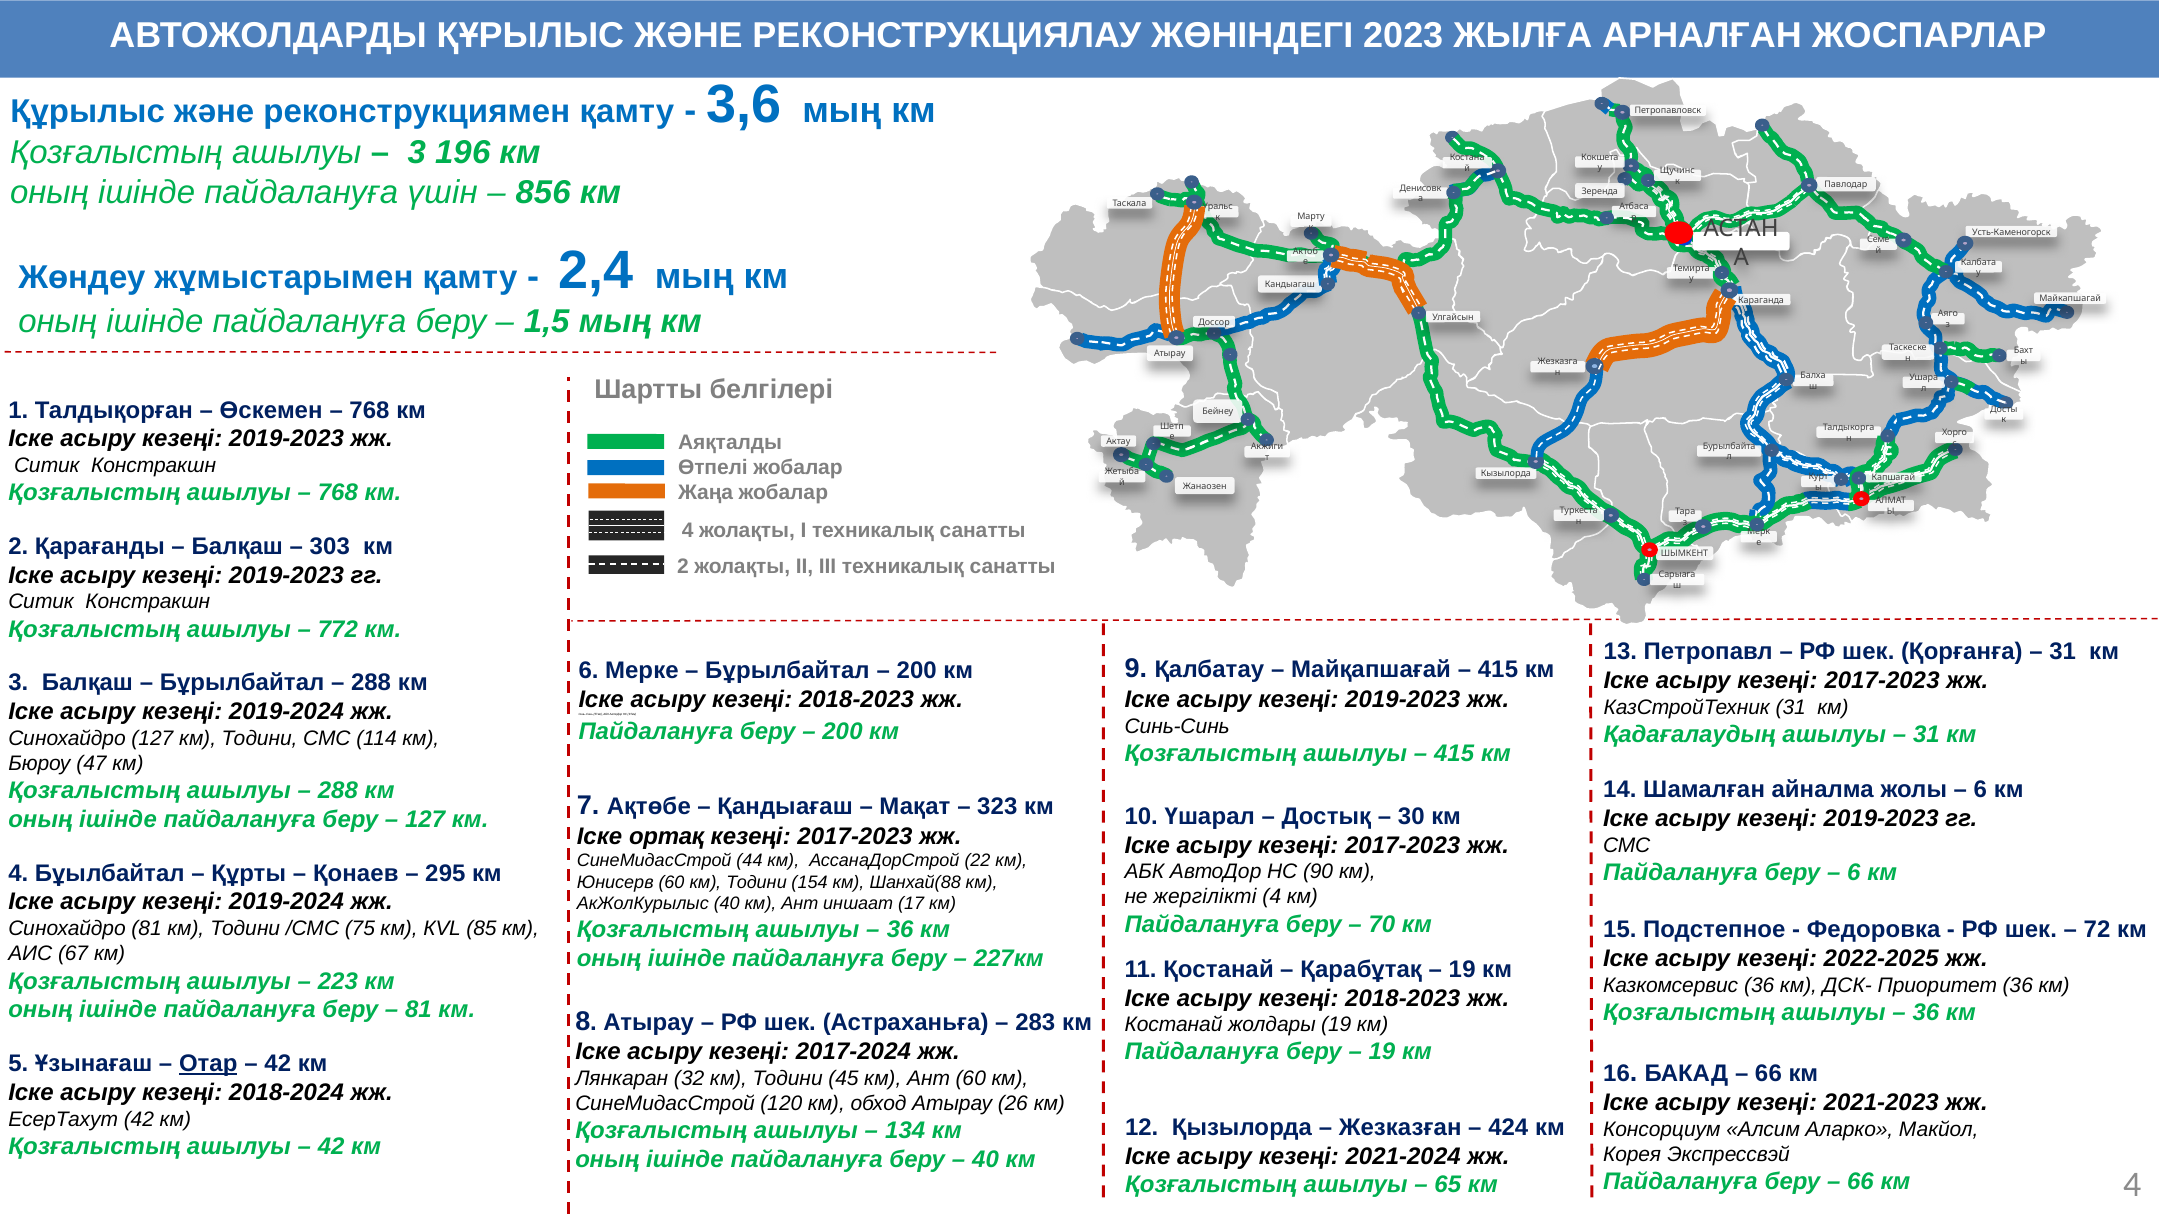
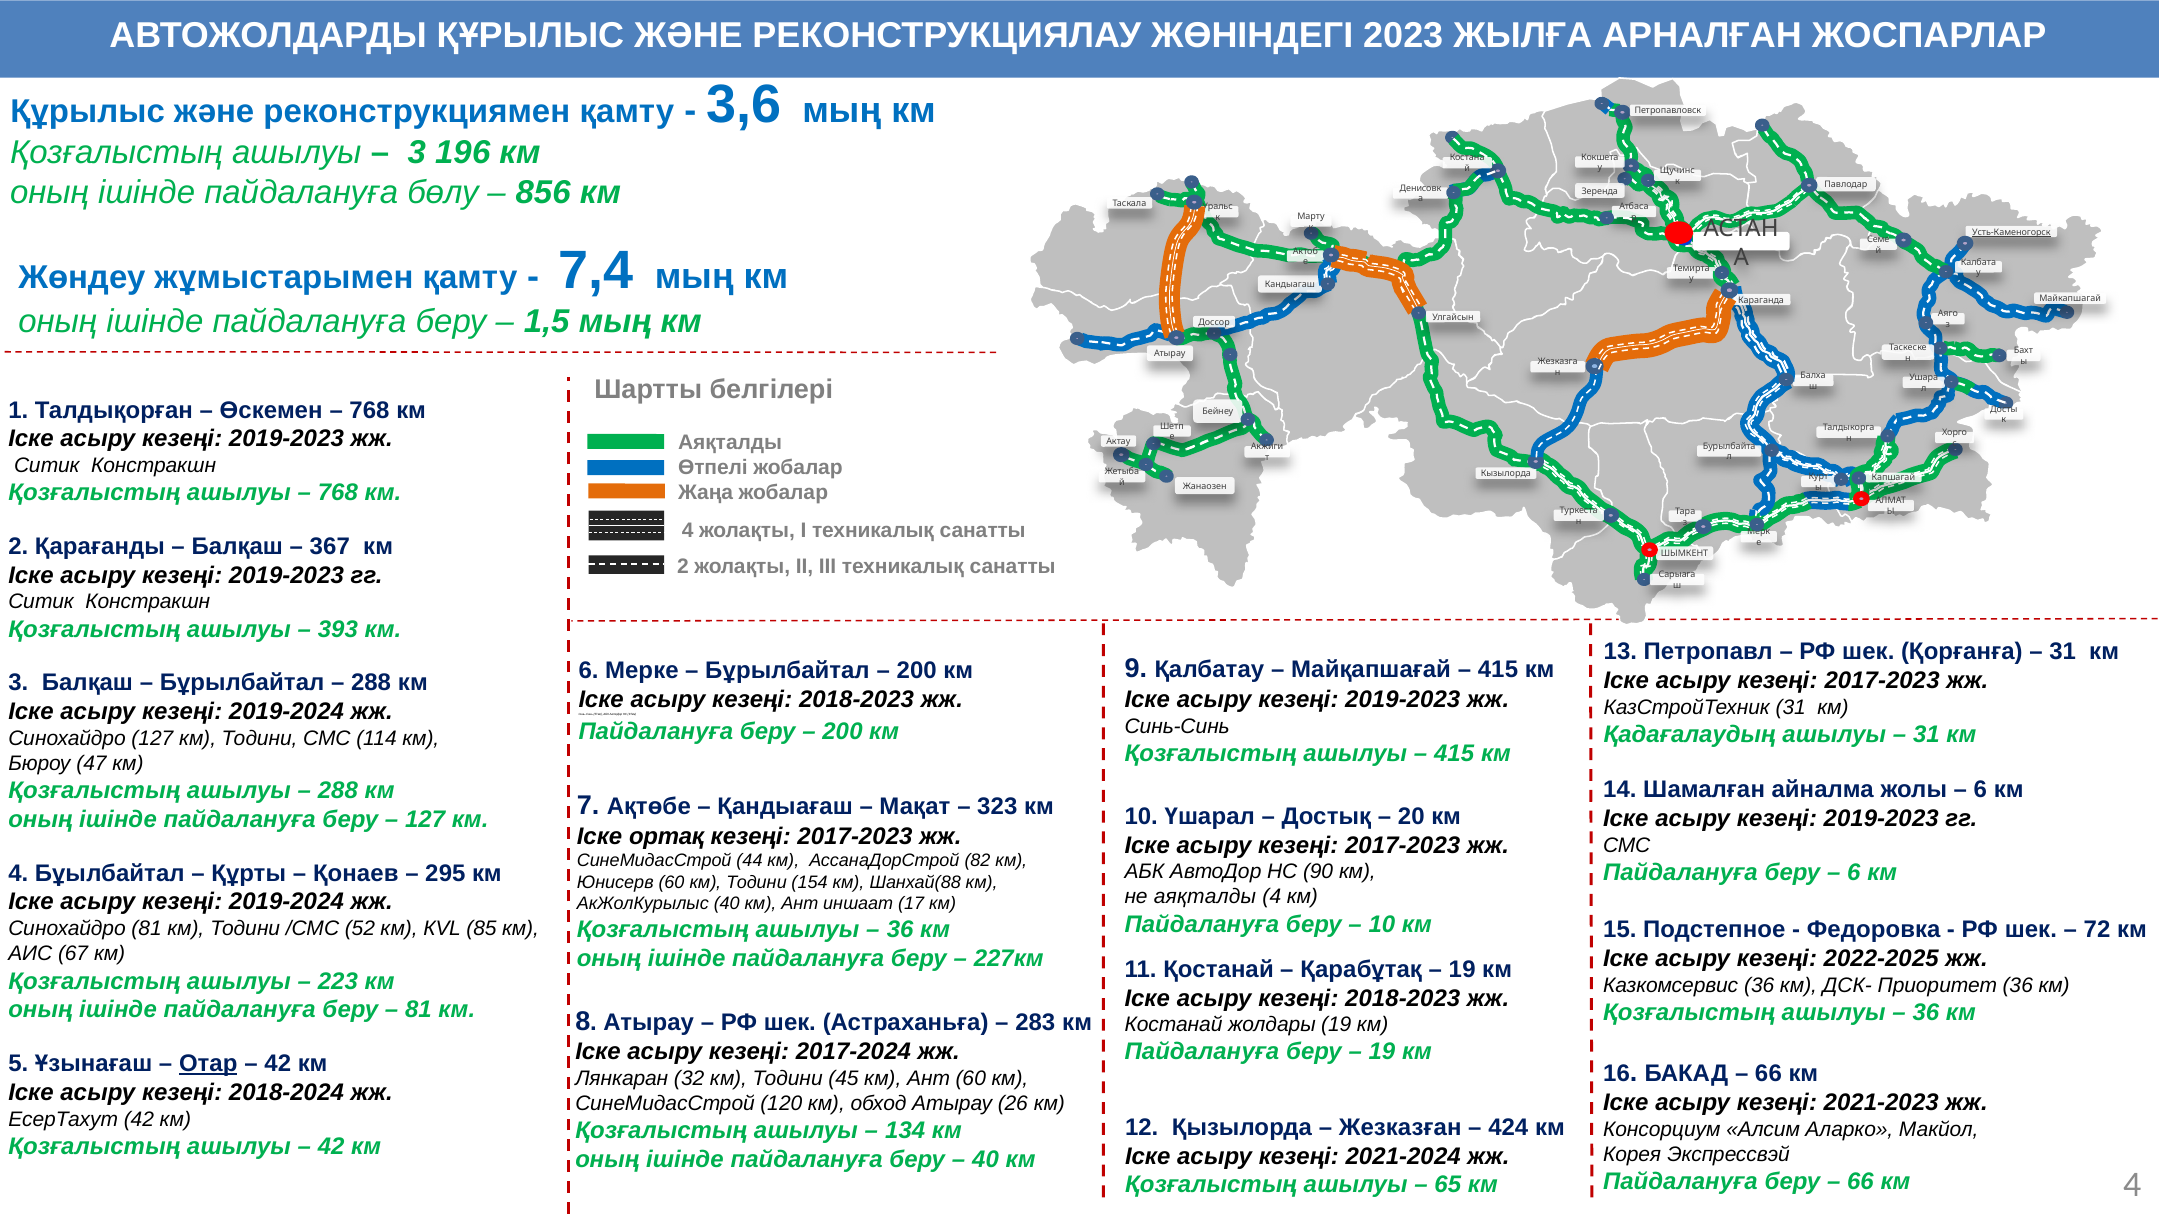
үшін: үшін -> бөлу
Усть-Каменогорск underline: none -> present
2,4: 2,4 -> 7,4
303: 303 -> 367
772: 772 -> 393
30: 30 -> 20
22: 22 -> 82
не жергілікті: жергілікті -> аяқталды
70 at (1382, 925): 70 -> 10
75: 75 -> 52
